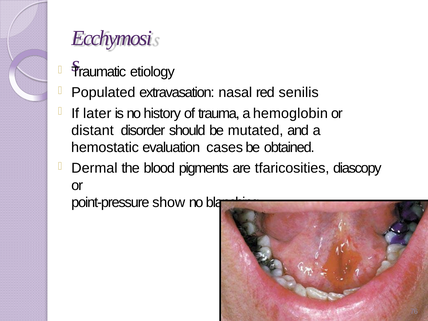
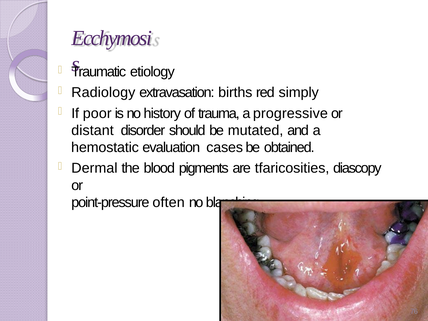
Populated: Populated -> Radiology
nasal: nasal -> births
senilis: senilis -> simply
later: later -> poor
hemoglobin: hemoglobin -> progressive
show: show -> often
